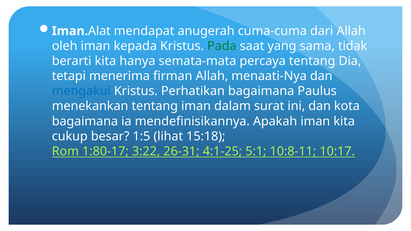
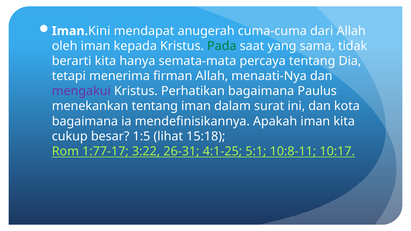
Alat: Alat -> Kini
mengakui colour: blue -> purple
1:80-17: 1:80-17 -> 1:77-17
